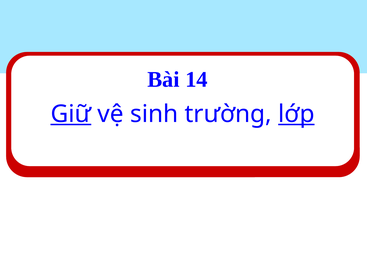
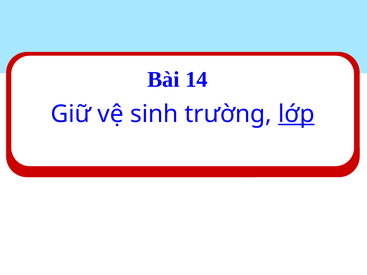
Giữ underline: present -> none
